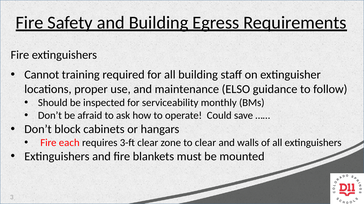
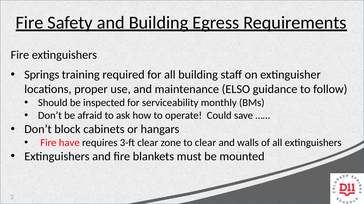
Cannot: Cannot -> Springs
each: each -> have
